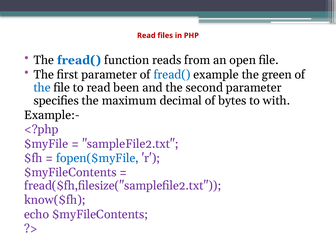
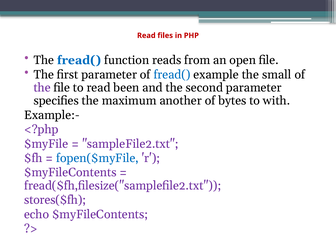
green: green -> small
the at (42, 88) colour: blue -> purple
decimal: decimal -> another
know($fh: know($fh -> stores($fh
